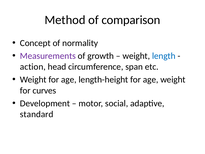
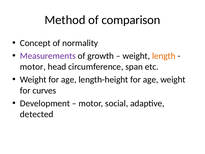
length colour: blue -> orange
action at (33, 67): action -> motor
standard: standard -> detected
